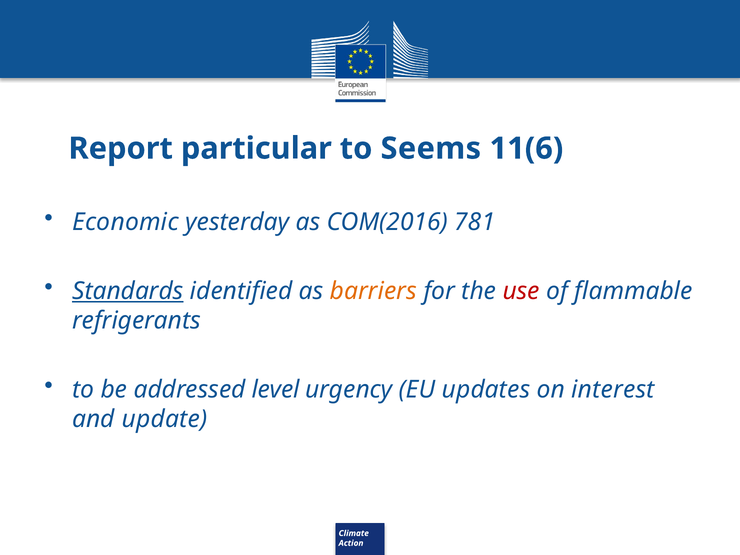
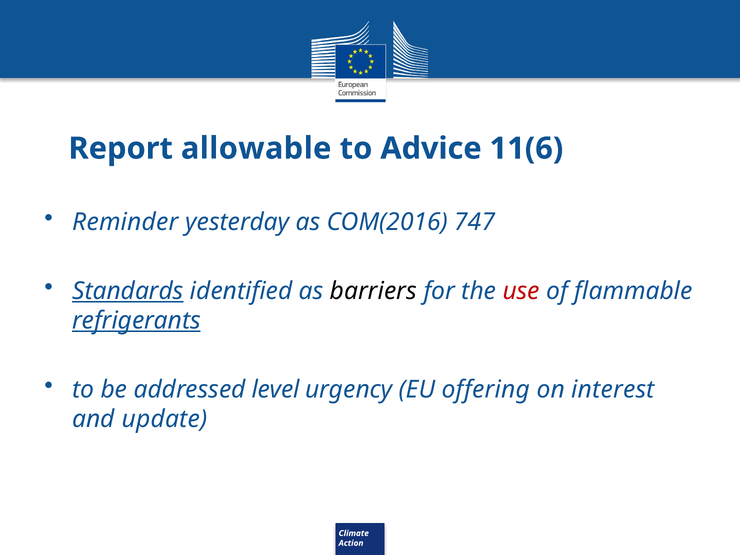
particular: particular -> allowable
Seems: Seems -> Advice
Economic: Economic -> Reminder
781: 781 -> 747
barriers colour: orange -> black
refrigerants underline: none -> present
updates: updates -> offering
